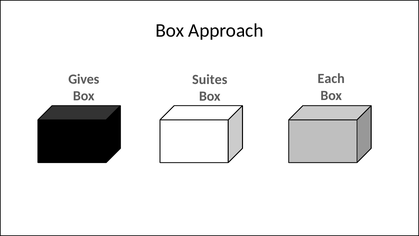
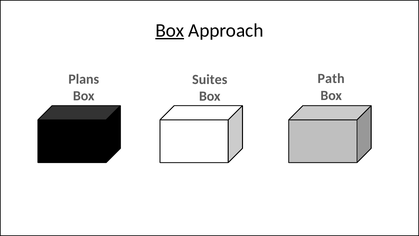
Box at (170, 30) underline: none -> present
Each: Each -> Path
Gives: Gives -> Plans
